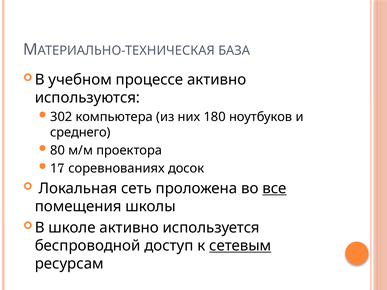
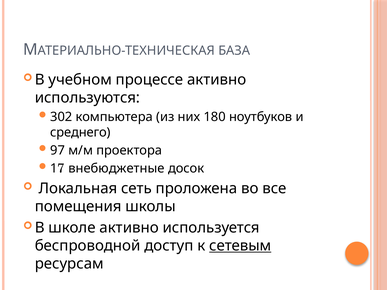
80: 80 -> 97
соревнованиях: соревнованиях -> внебюджетные
все underline: present -> none
